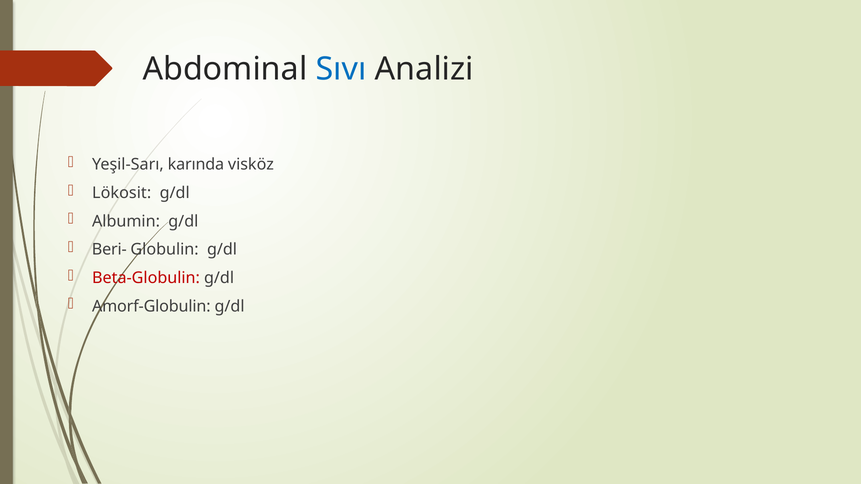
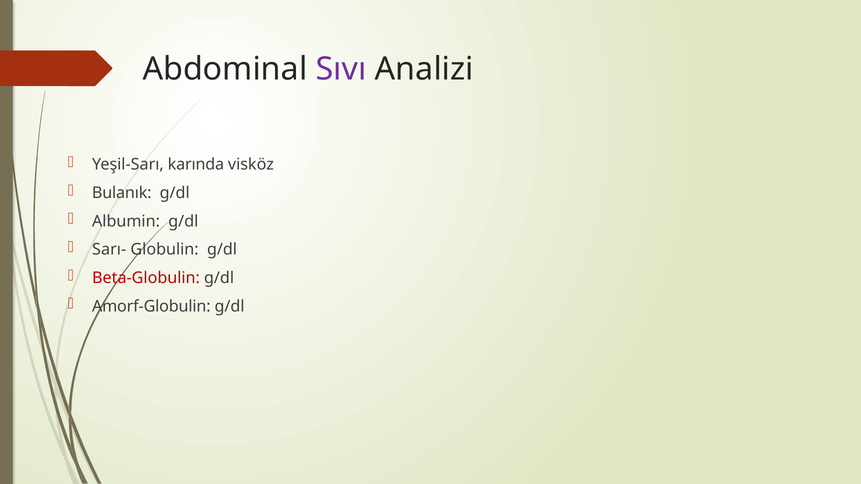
Sıvı colour: blue -> purple
Lökosit: Lökosit -> Bulanık
Beri-: Beri- -> Sarı-
